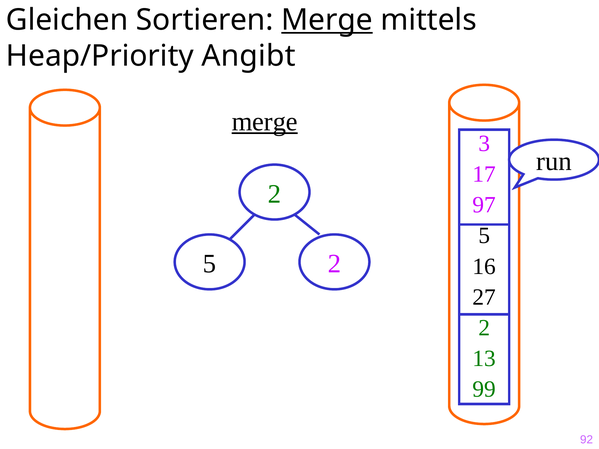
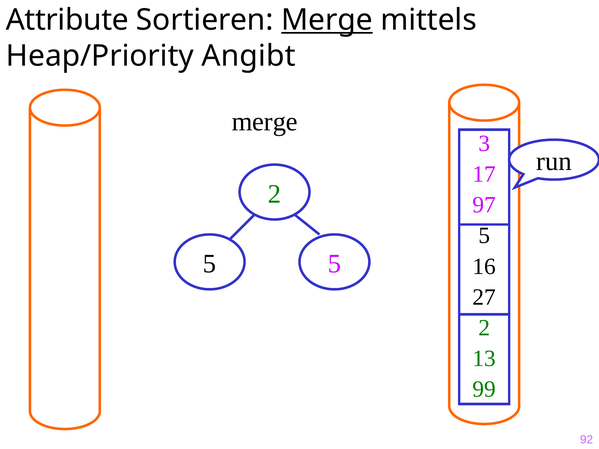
Gleichen: Gleichen -> Attribute
merge at (265, 122) underline: present -> none
5 2: 2 -> 5
